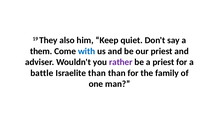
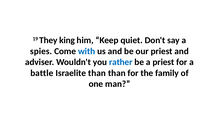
also: also -> king
them: them -> spies
rather colour: purple -> blue
